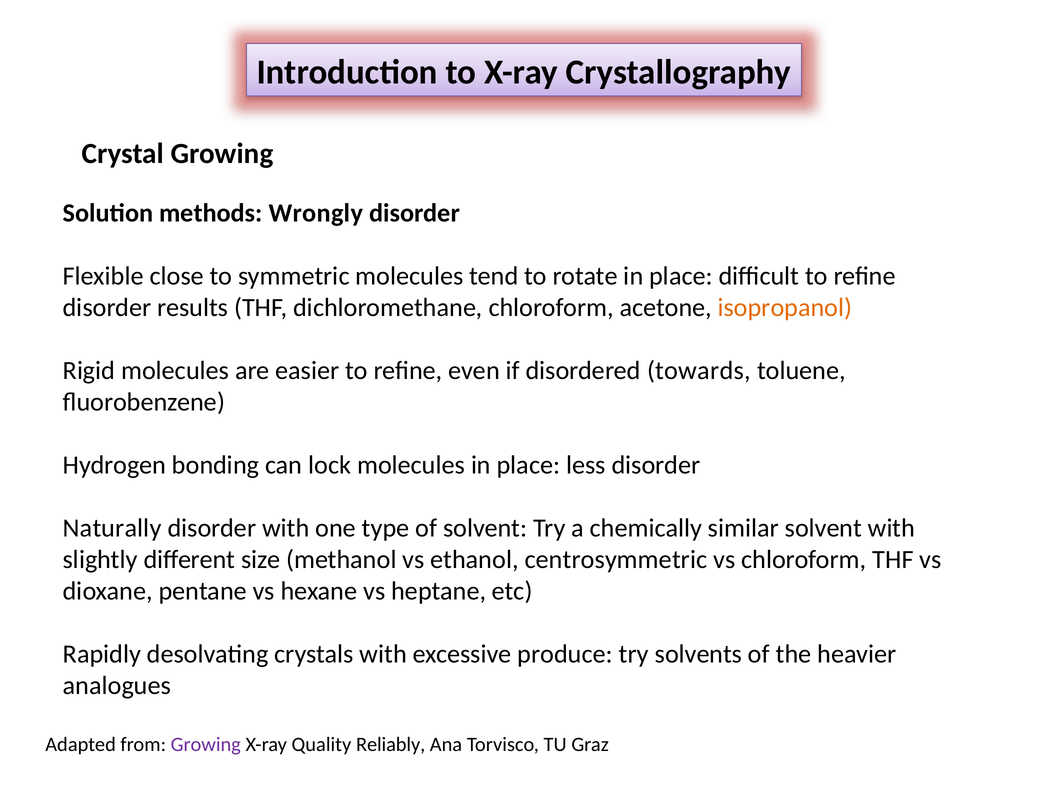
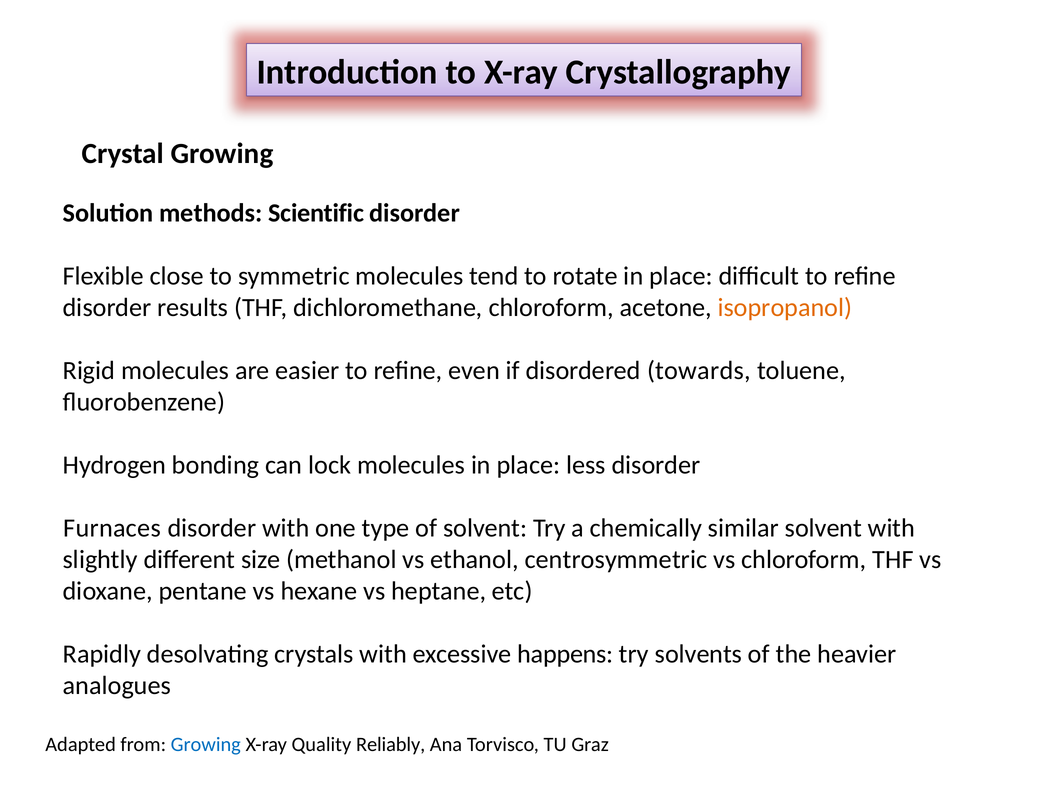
Wrongly: Wrongly -> Scientific
Naturally: Naturally -> Furnaces
produce: produce -> happens
Growing at (206, 745) colour: purple -> blue
